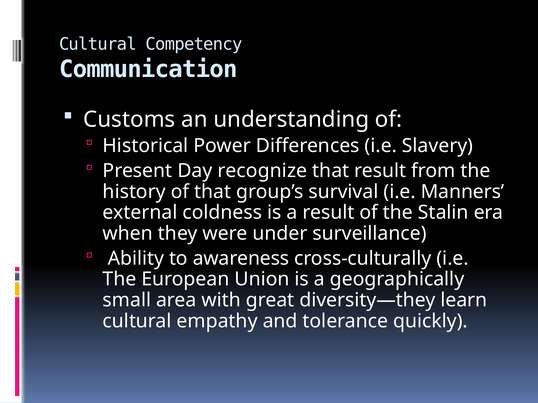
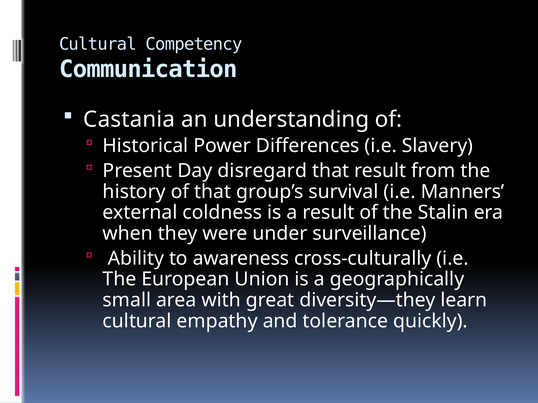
Customs: Customs -> Castania
recognize: recognize -> disregard
